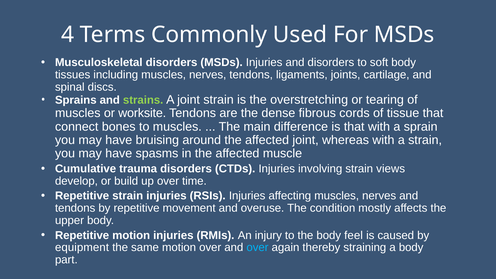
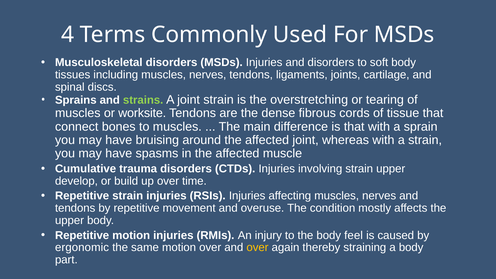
strain views: views -> upper
equipment: equipment -> ergonomic
over at (257, 248) colour: light blue -> yellow
